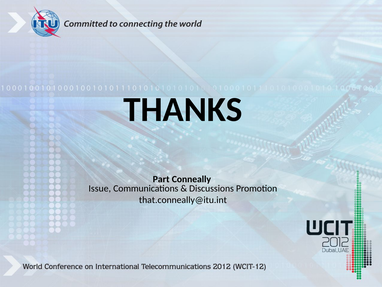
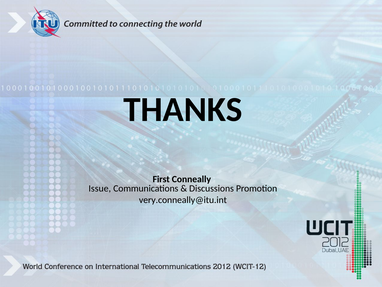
Part: Part -> First
that.conneally@itu.int: that.conneally@itu.int -> very.conneally@itu.int
